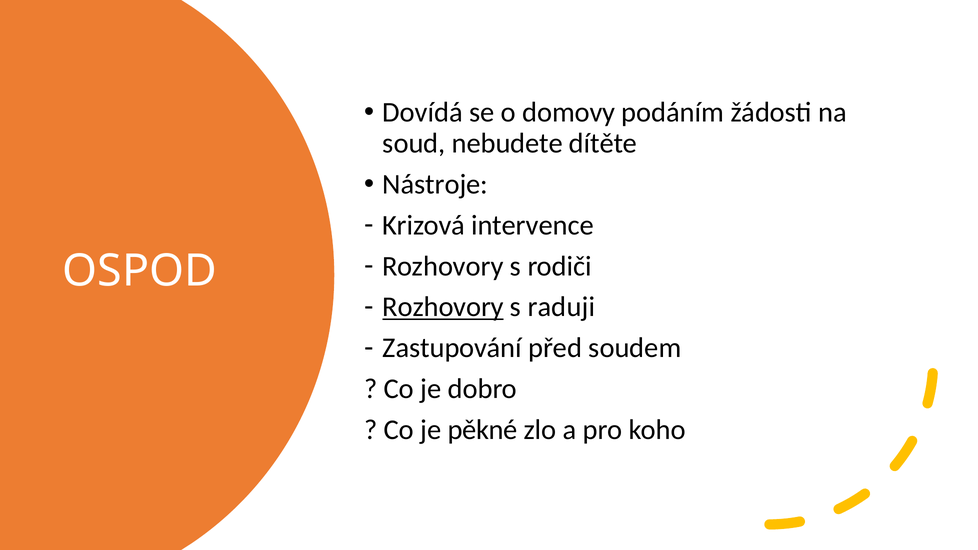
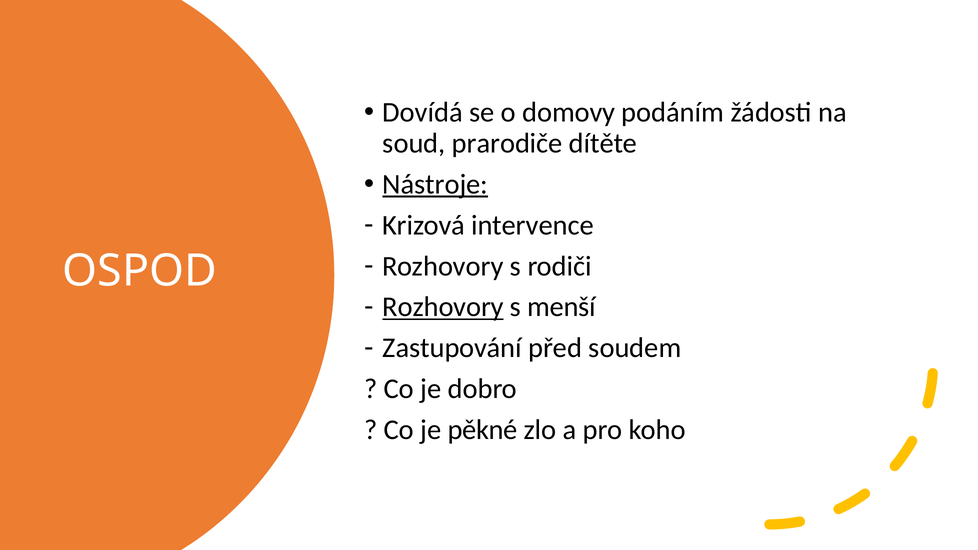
nebudete: nebudete -> prarodiče
Nástroje underline: none -> present
raduji: raduji -> menší
